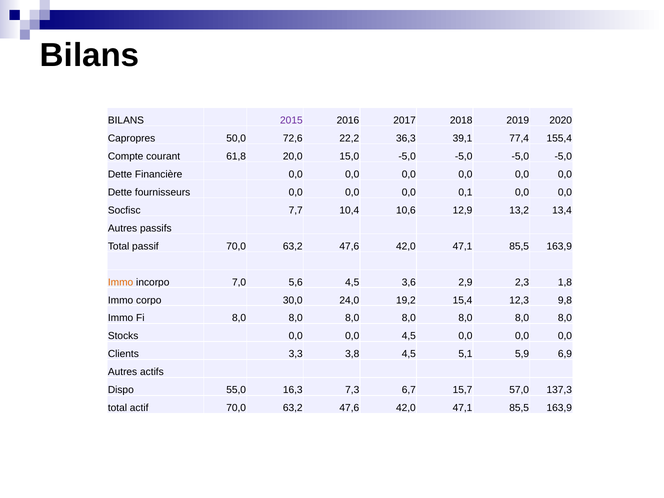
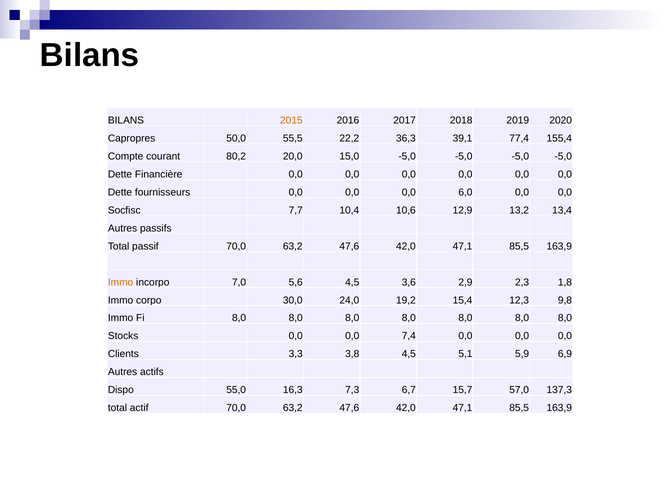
2015 colour: purple -> orange
72,6: 72,6 -> 55,5
61,8: 61,8 -> 80,2
0,1: 0,1 -> 6,0
0,0 4,5: 4,5 -> 7,4
